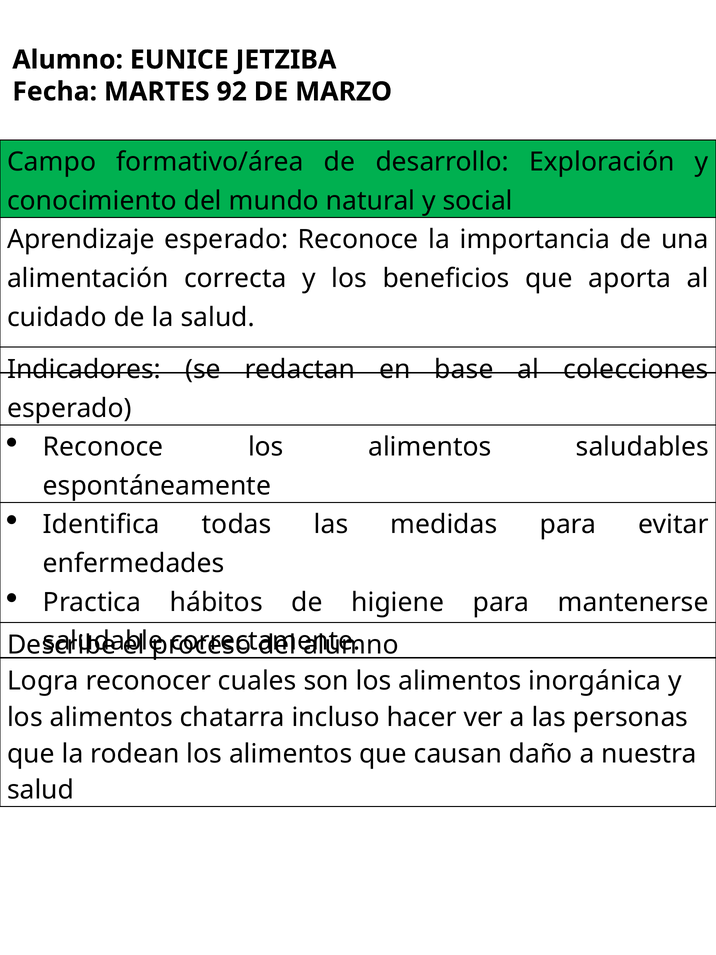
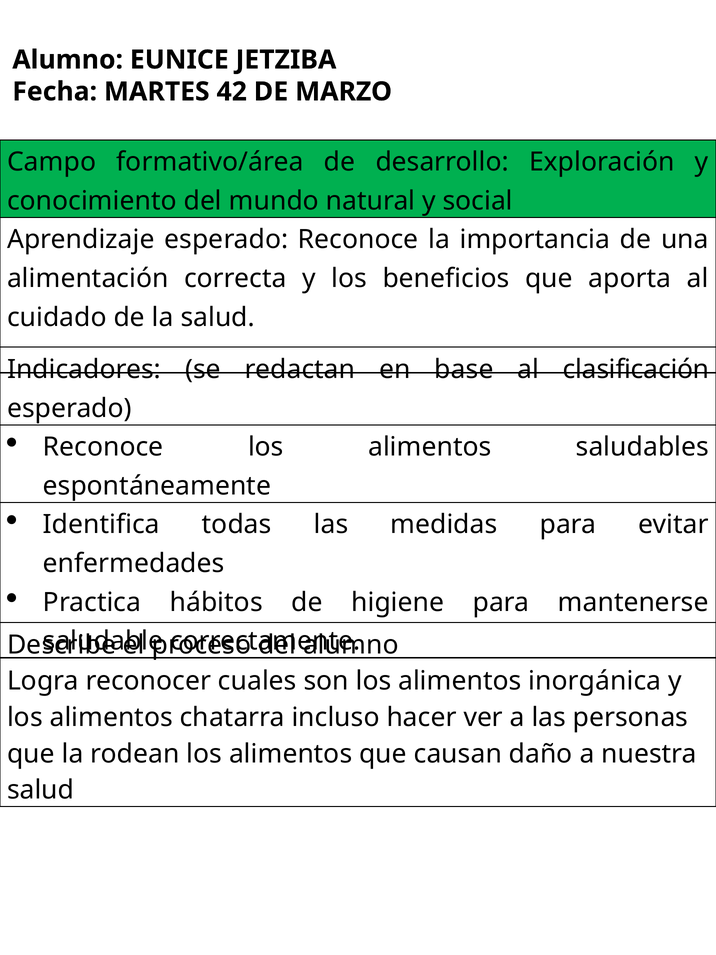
92: 92 -> 42
colecciones: colecciones -> clasificación
